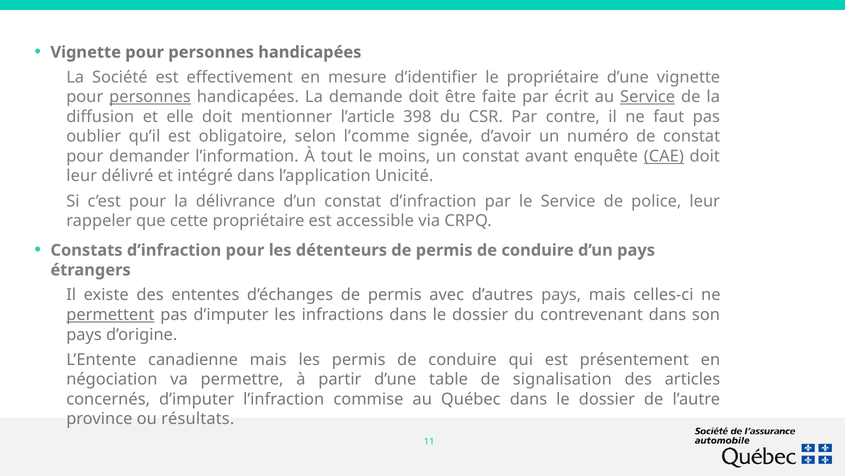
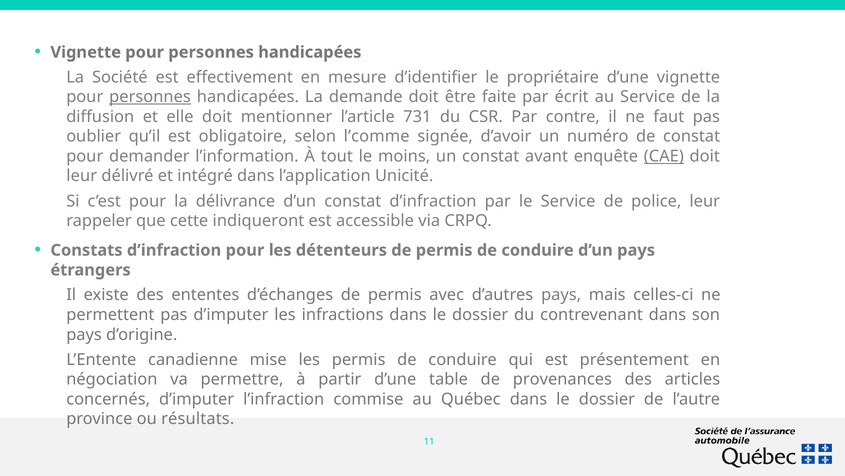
Service at (648, 97) underline: present -> none
398: 398 -> 731
cette propriétaire: propriétaire -> indiqueront
permettent underline: present -> none
canadienne mais: mais -> mise
signalisation: signalisation -> provenances
